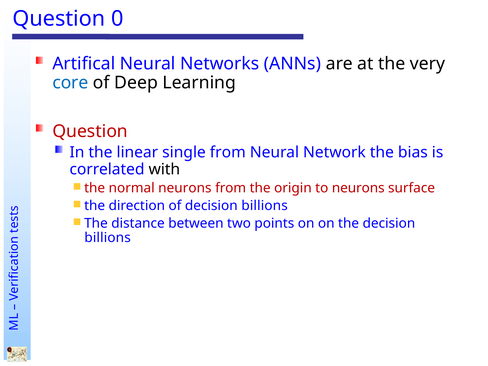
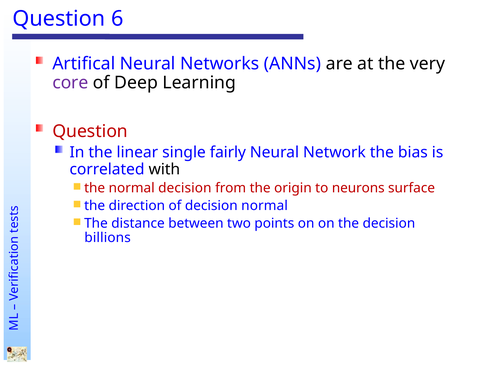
0: 0 -> 6
core colour: blue -> purple
single from: from -> fairly
normal neurons: neurons -> decision
of decision billions: billions -> normal
